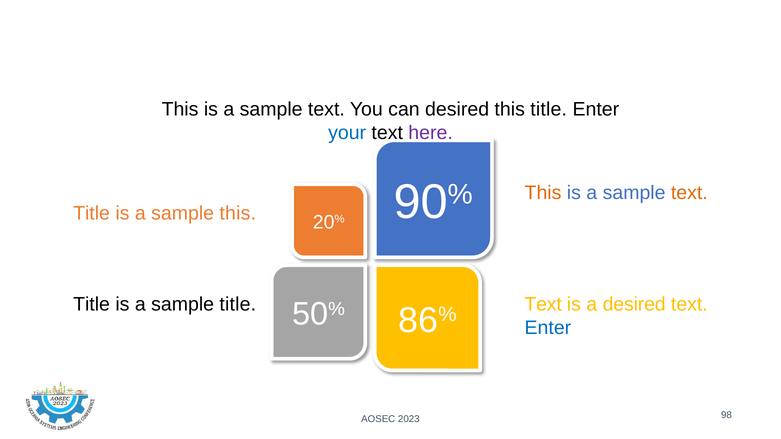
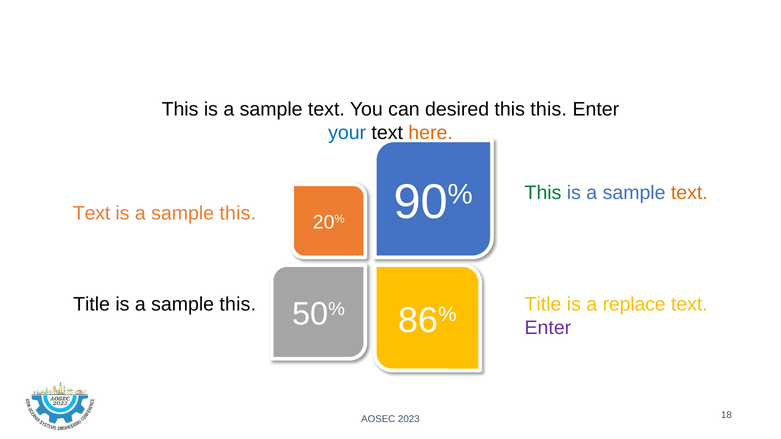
this title: title -> this
here at (431, 133) colour: purple -> orange
This at (543, 193) colour: orange -> green
Title at (92, 213): Title -> Text
title at (238, 304): title -> this
Text at (543, 304): Text -> Title
a desired: desired -> replace
Enter at (548, 328) colour: blue -> purple
98: 98 -> 18
